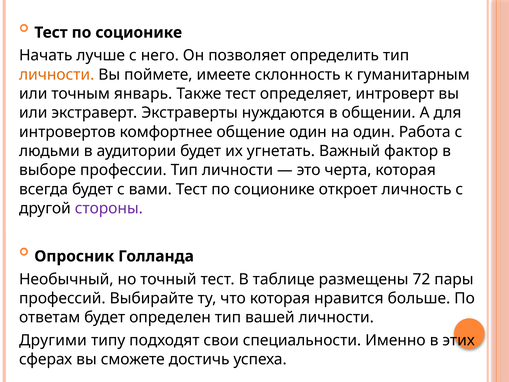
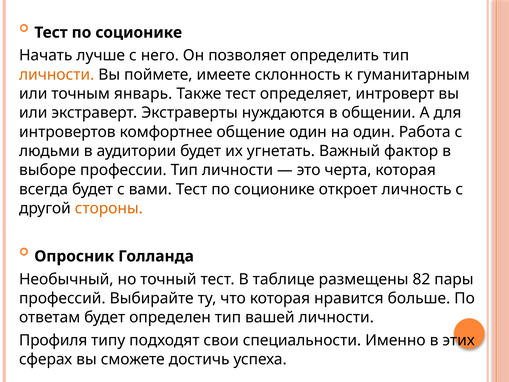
стороны colour: purple -> orange
72: 72 -> 82
Другими: Другими -> Профиля
